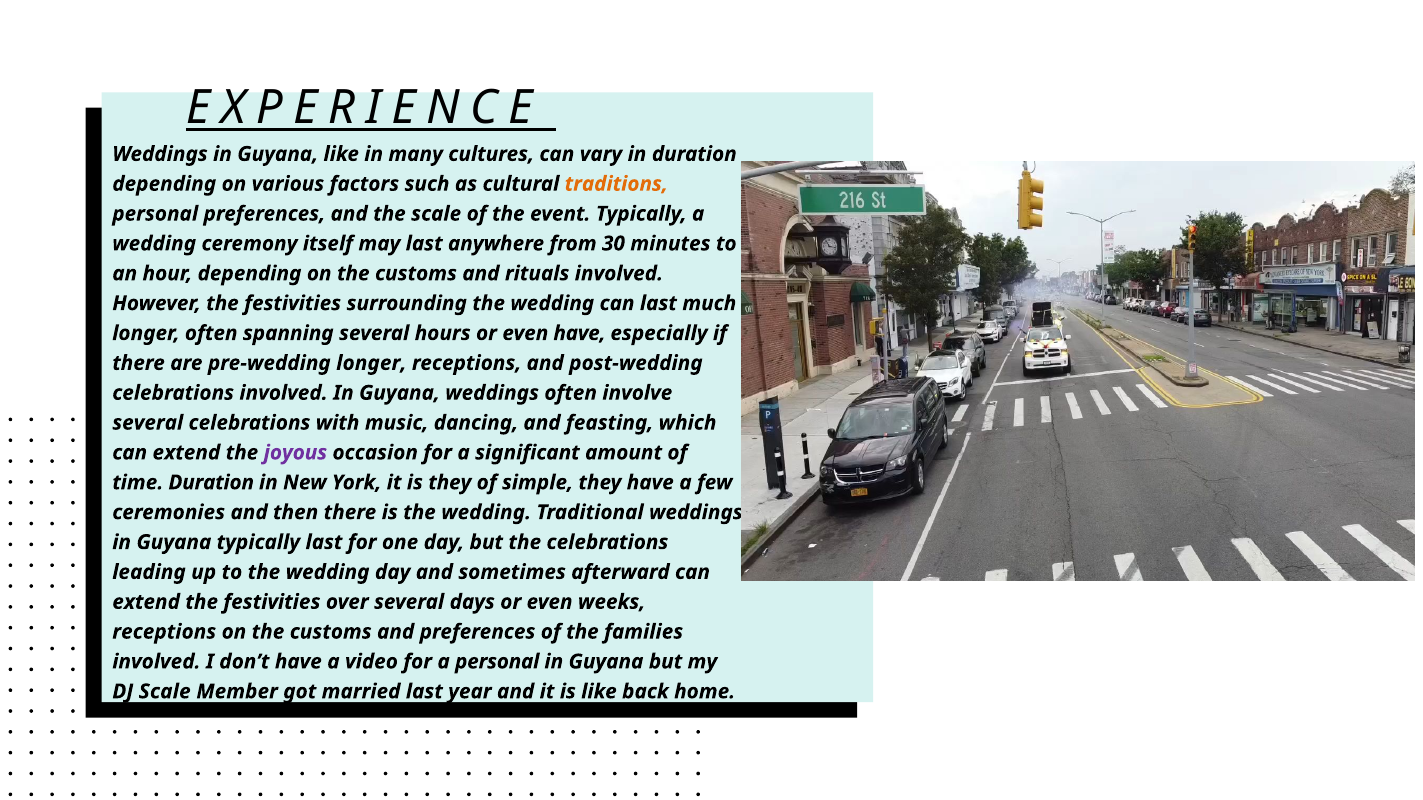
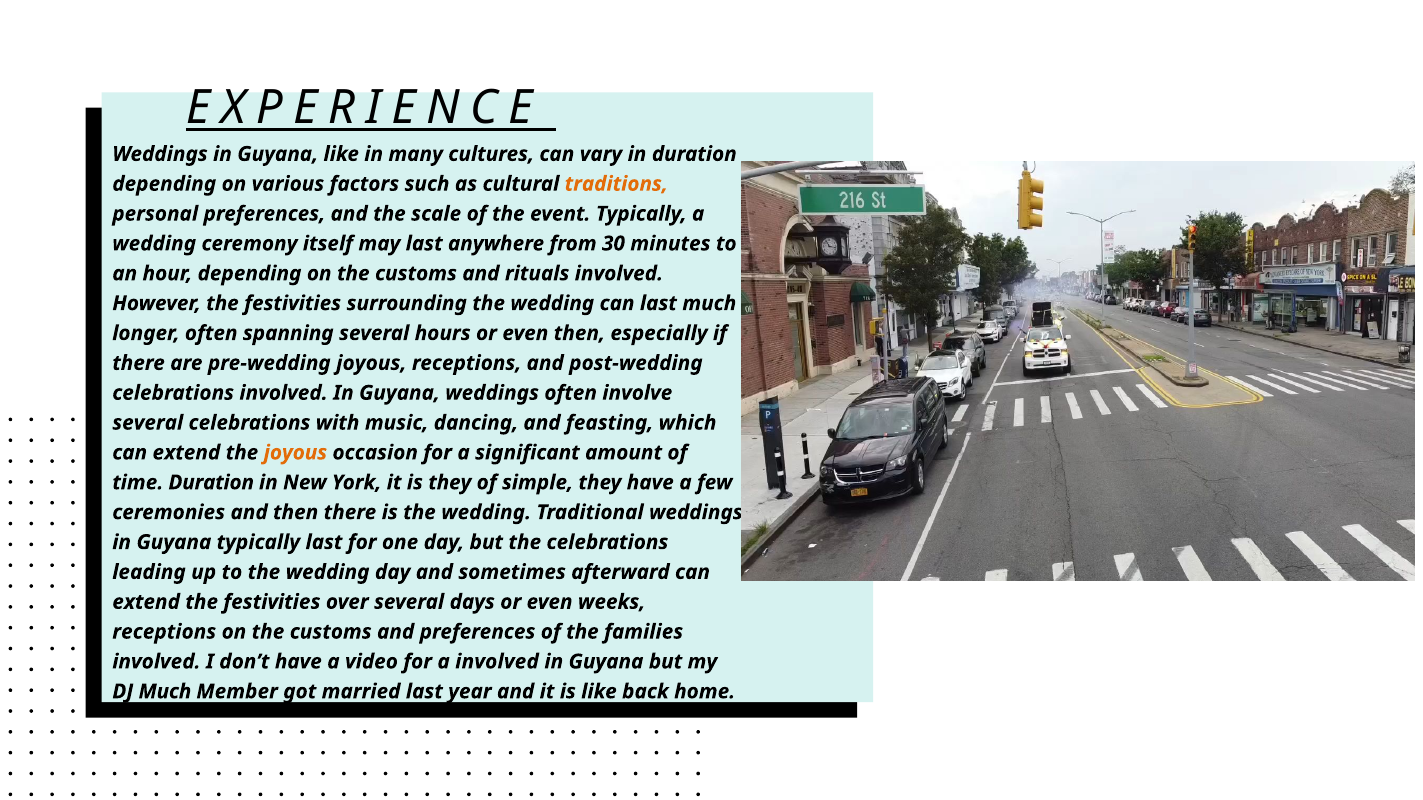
even have: have -> then
pre-wedding longer: longer -> joyous
joyous at (295, 453) colour: purple -> orange
a personal: personal -> involved
DJ Scale: Scale -> Much
